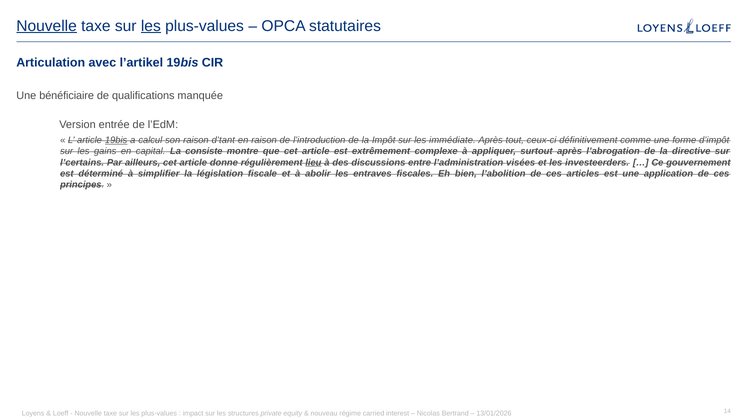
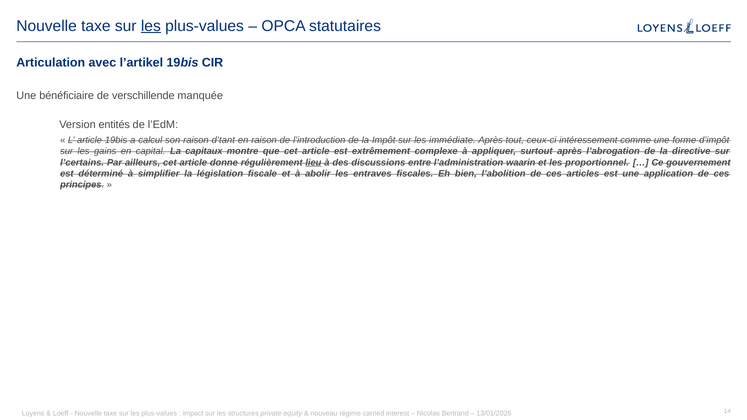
Nouvelle at (47, 26) underline: present -> none
qualifications: qualifications -> verschillende
entrée: entrée -> entités
19bis at (116, 140) underline: present -> none
définitivement: définitivement -> intéressement
consiste: consiste -> capitaux
visées: visées -> waarin
investeerders: investeerders -> proportionnel
